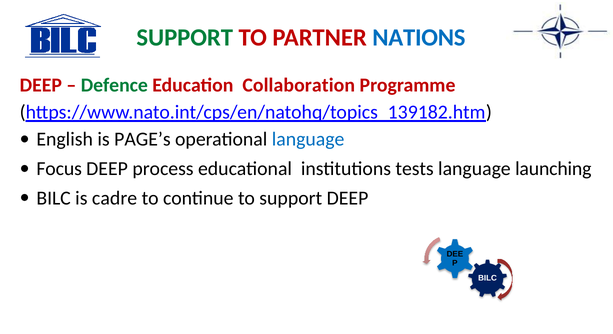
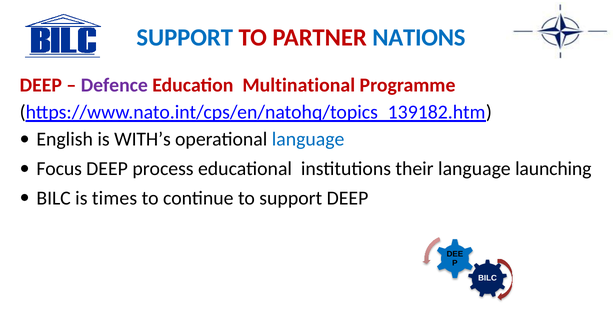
SUPPORT at (185, 38) colour: green -> blue
Defence colour: green -> purple
Collaboration: Collaboration -> Multinational
PAGE’s: PAGE’s -> WITH’s
tests: tests -> their
cadre: cadre -> times
